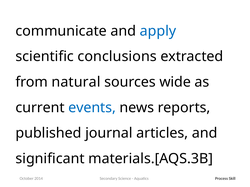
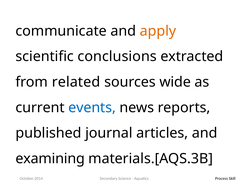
apply colour: blue -> orange
natural: natural -> related
significant: significant -> examining
